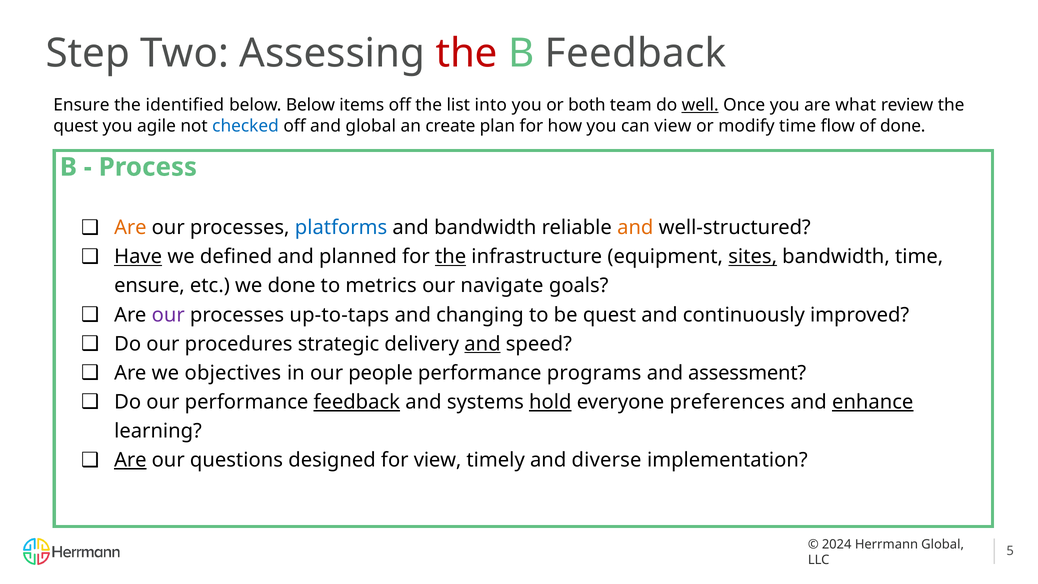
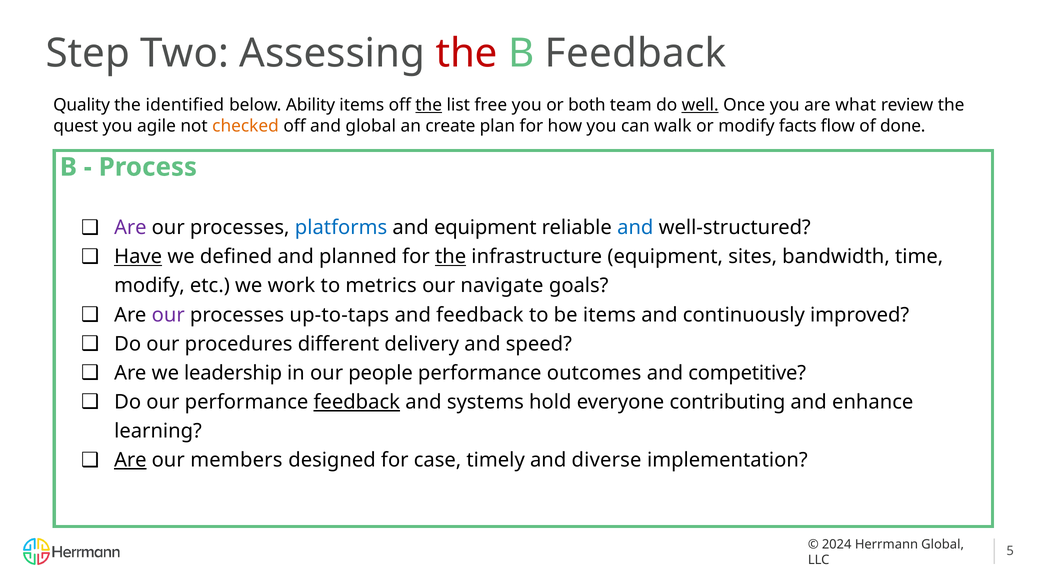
Ensure at (81, 105): Ensure -> Quality
below Below: Below -> Ability
the at (429, 105) underline: none -> present
into: into -> free
checked colour: blue -> orange
can view: view -> walk
modify time: time -> facts
Are at (130, 228) colour: orange -> purple
and bandwidth: bandwidth -> equipment
and at (635, 228) colour: orange -> blue
sites underline: present -> none
ensure at (149, 286): ensure -> modify
we done: done -> work
and changing: changing -> feedback
be quest: quest -> items
strategic: strategic -> different
and at (482, 344) underline: present -> none
objectives: objectives -> leadership
programs: programs -> outcomes
assessment: assessment -> competitive
hold underline: present -> none
preferences: preferences -> contributing
enhance underline: present -> none
questions: questions -> members
for view: view -> case
